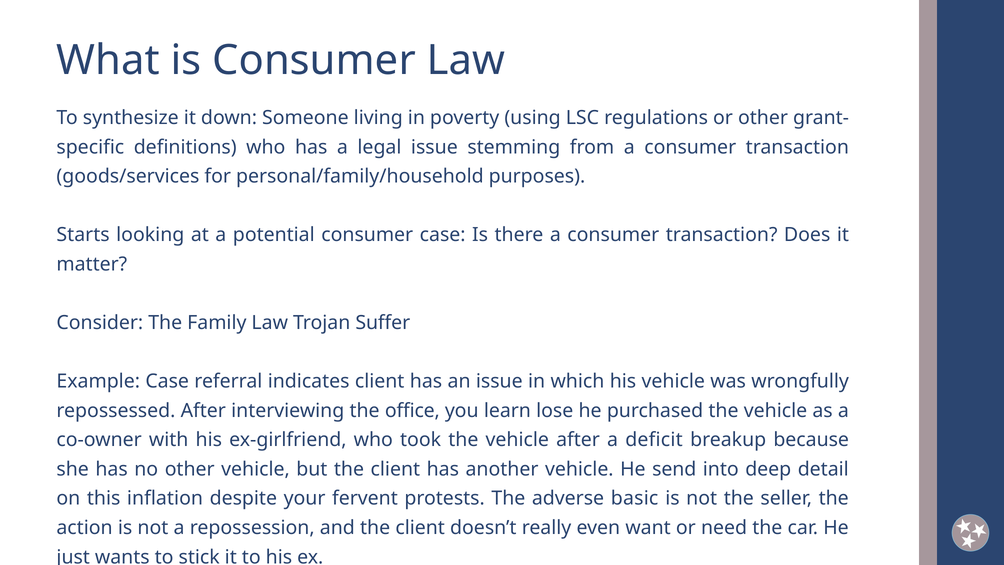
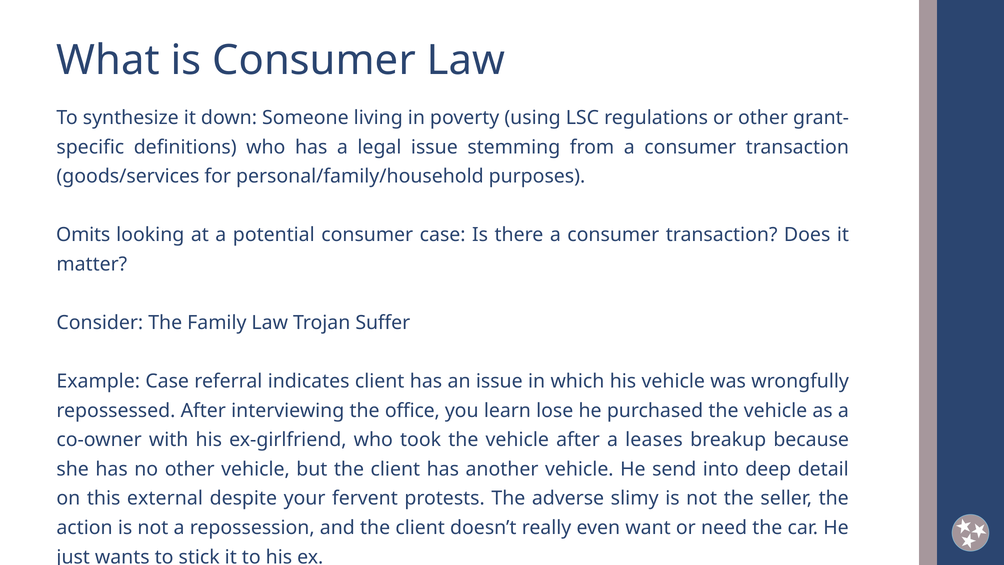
Starts: Starts -> Omits
deficit: deficit -> leases
inflation: inflation -> external
basic: basic -> slimy
